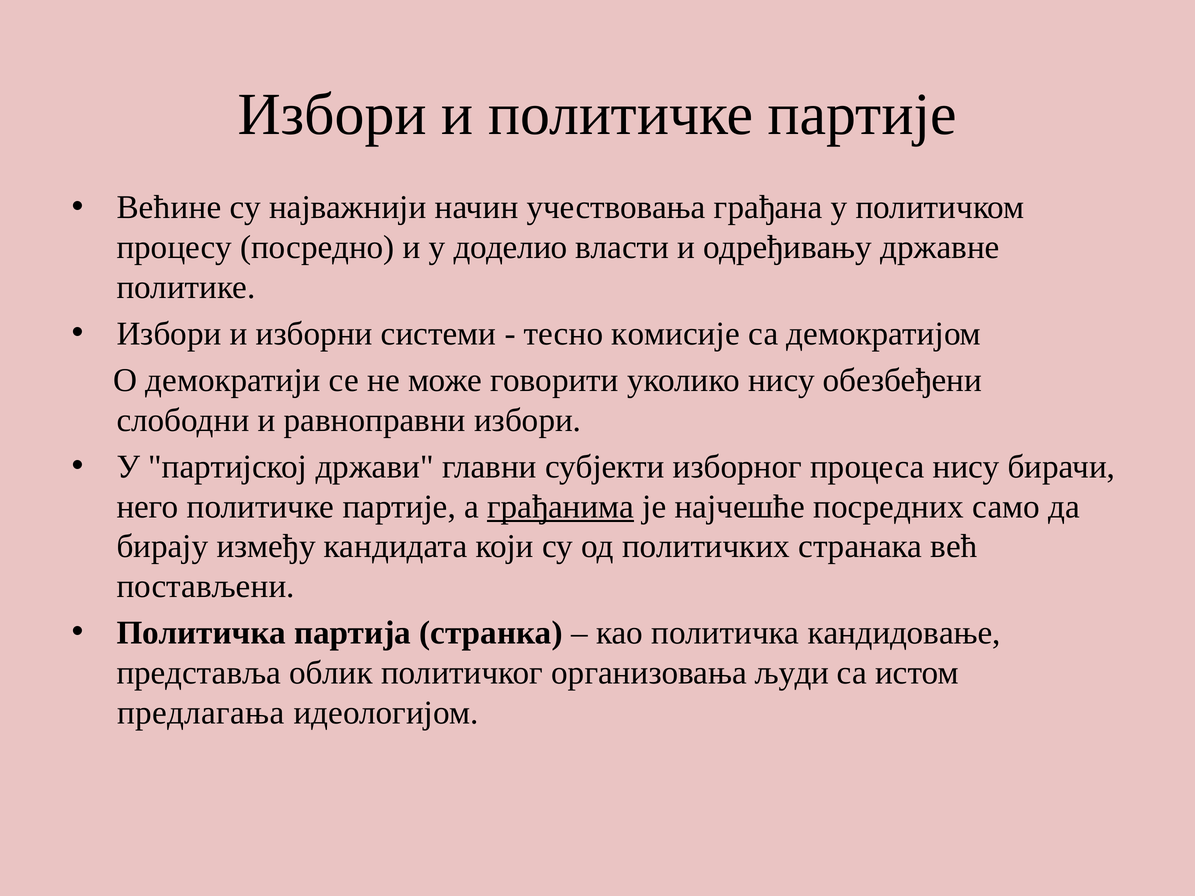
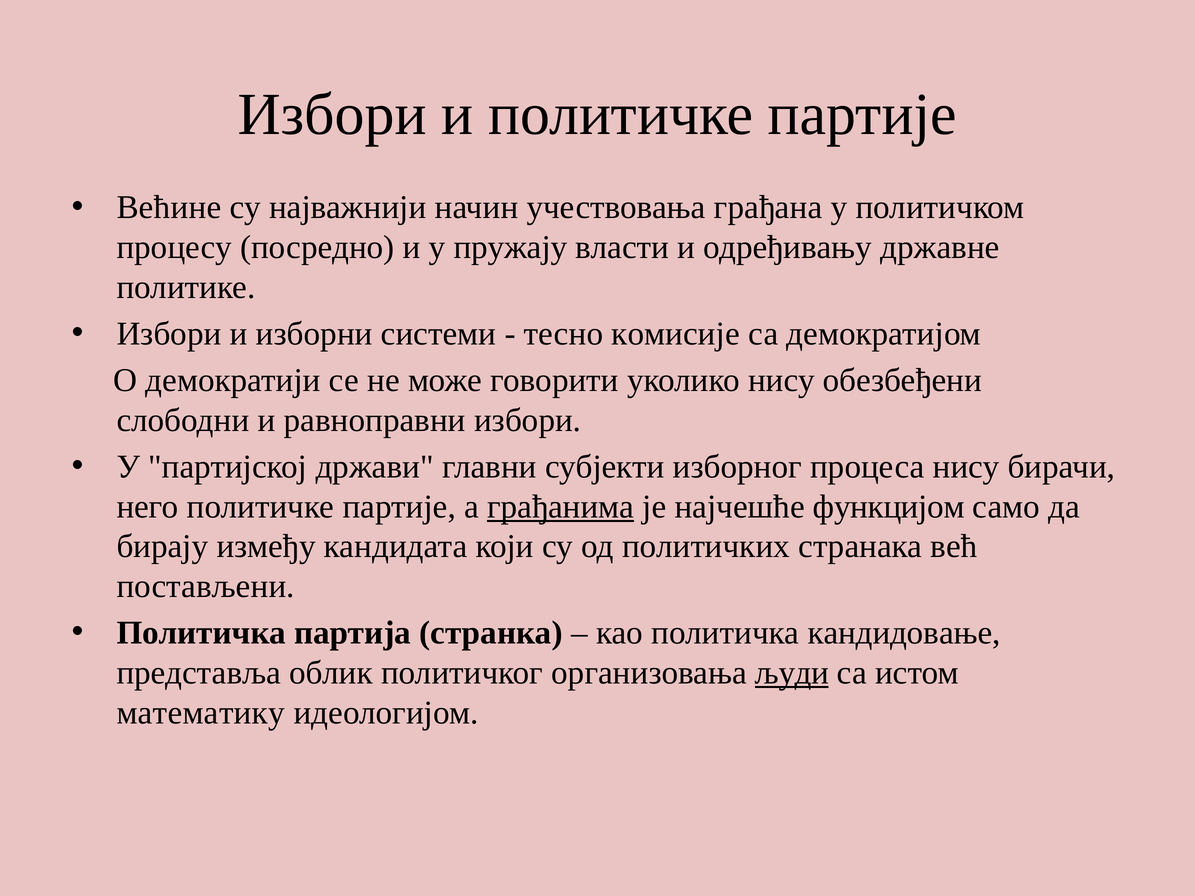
доделио: доделио -> пружају
посредних: посредних -> функцијом
људи underline: none -> present
предлагања: предлагања -> математику
